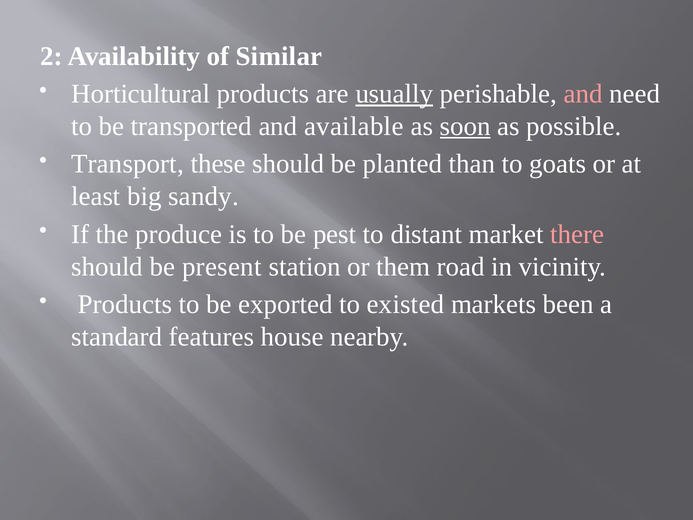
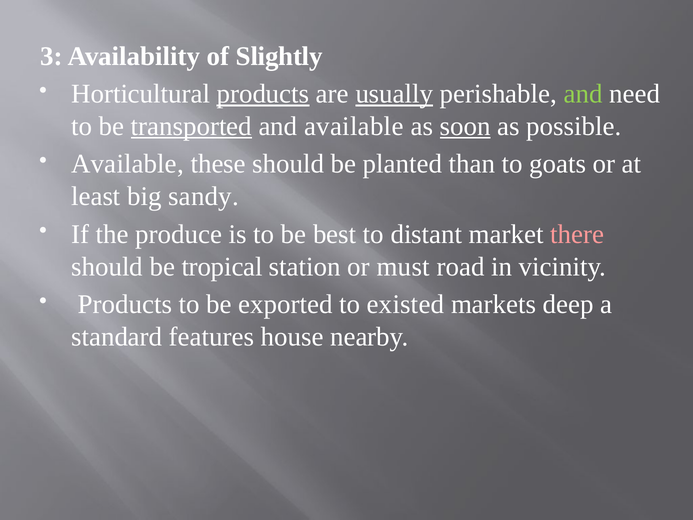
2: 2 -> 3
Similar: Similar -> Slightly
products at (263, 94) underline: none -> present
and at (583, 94) colour: pink -> light green
transported underline: none -> present
Transport at (128, 164): Transport -> Available
pest: pest -> best
present: present -> tropical
them: them -> must
been: been -> deep
